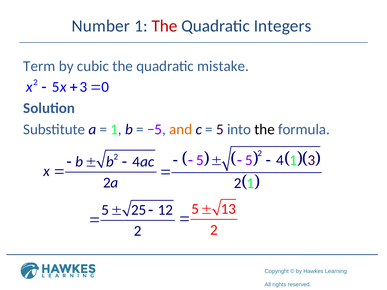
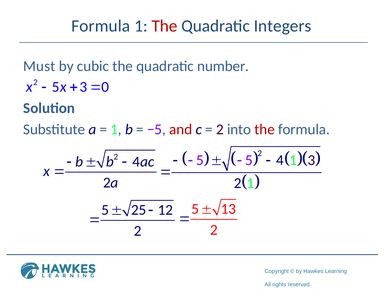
Number at (101, 26): Number -> Formula
Term: Term -> Must
mistake: mistake -> number
and colour: orange -> red
5 at (220, 129): 5 -> 2
the at (265, 129) colour: black -> red
